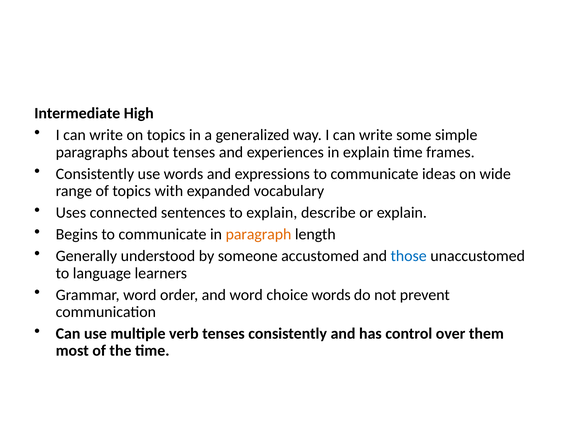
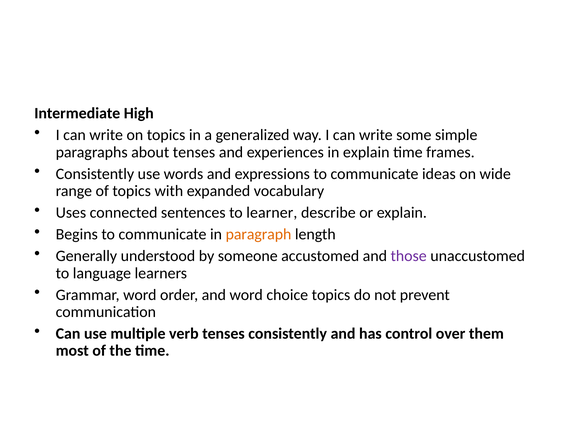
to explain: explain -> learner
those colour: blue -> purple
choice words: words -> topics
